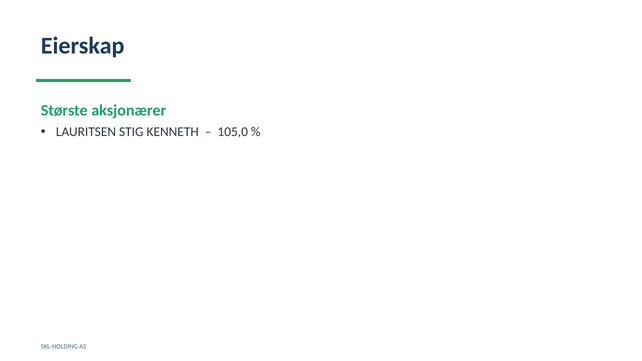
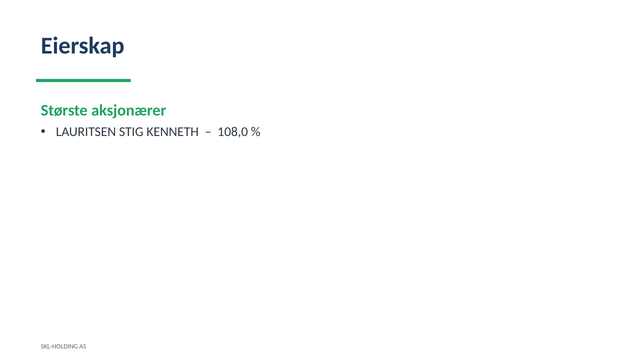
105,0: 105,0 -> 108,0
